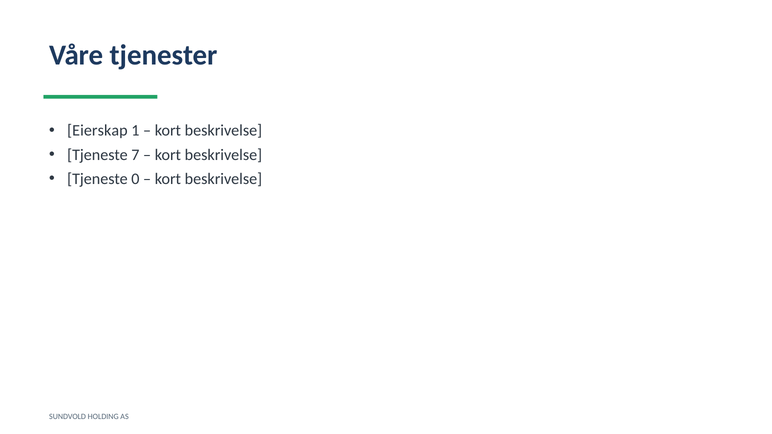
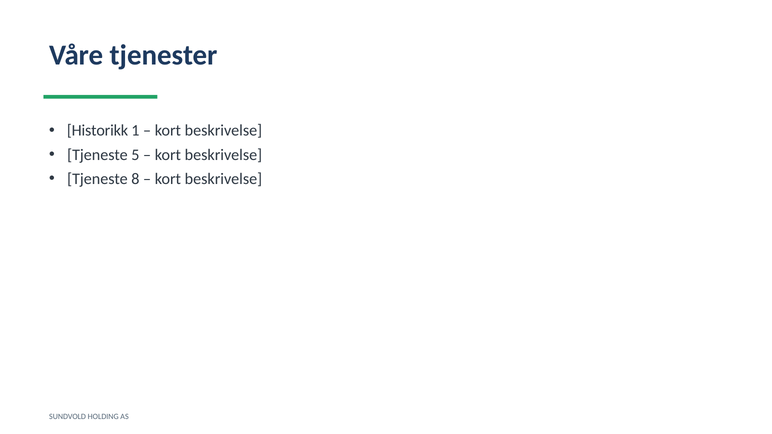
Eierskap: Eierskap -> Historikk
7: 7 -> 5
0: 0 -> 8
